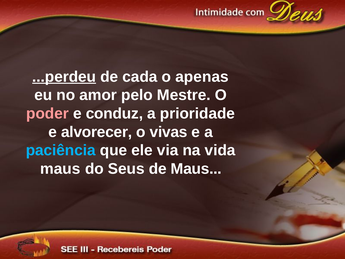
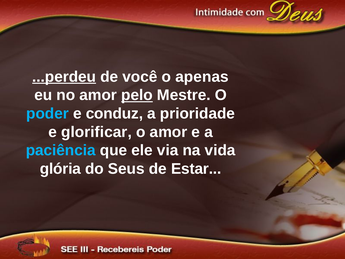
cada: cada -> você
pelo underline: none -> present
poder colour: pink -> light blue
alvorecer: alvorecer -> glorificar
o vivas: vivas -> amor
maus at (60, 169): maus -> glória
de Maus: Maus -> Estar
